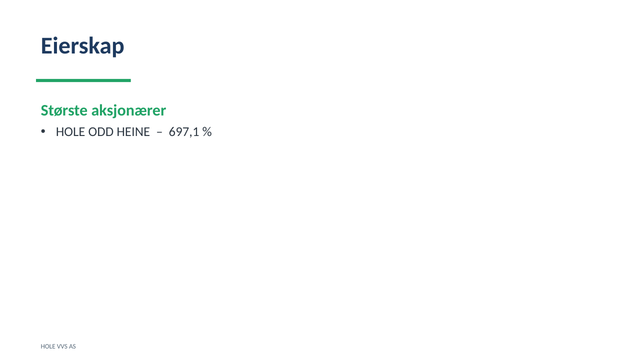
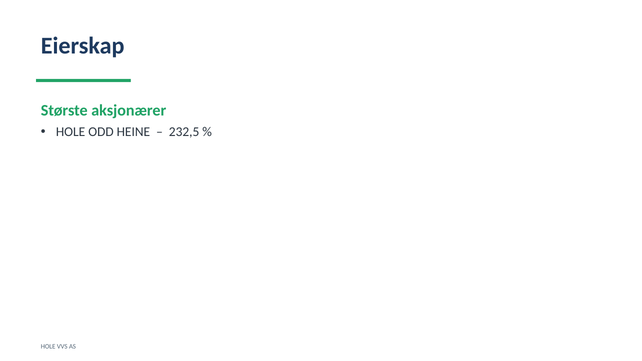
697,1: 697,1 -> 232,5
